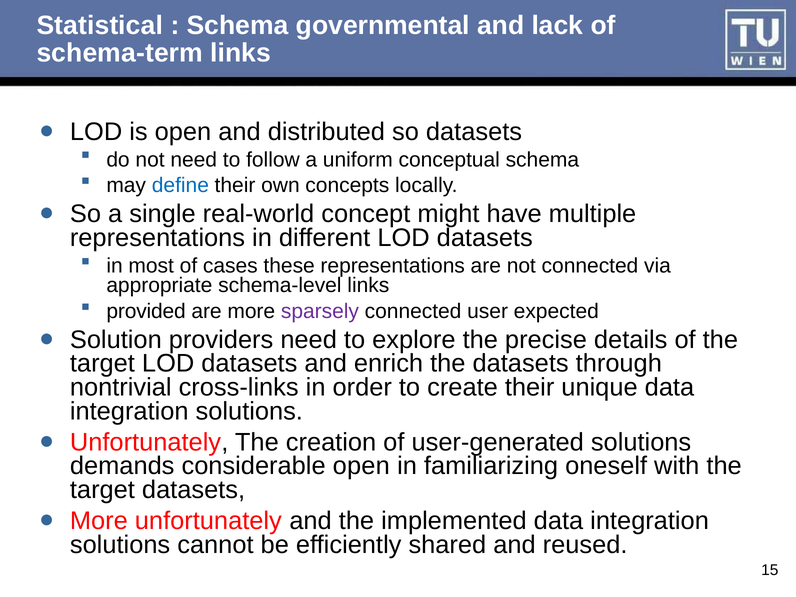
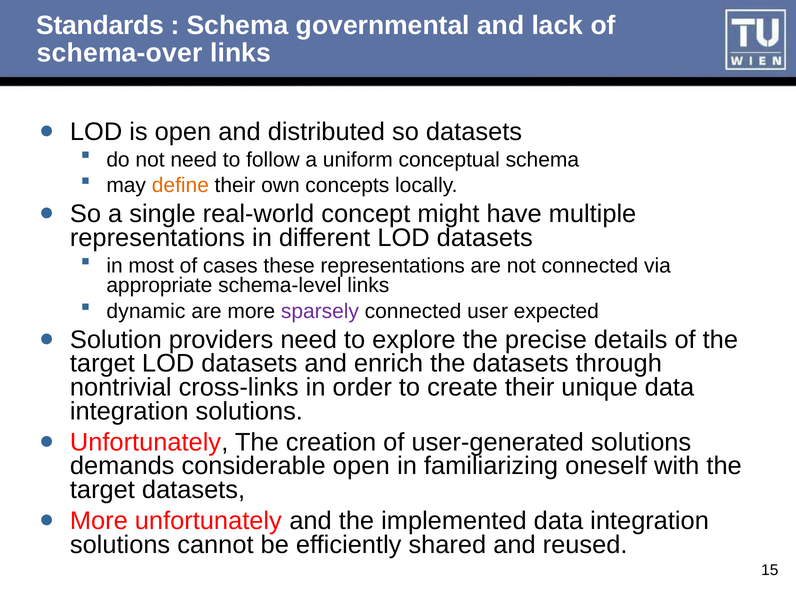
Statistical: Statistical -> Standards
schema-term: schema-term -> schema-over
define colour: blue -> orange
provided: provided -> dynamic
